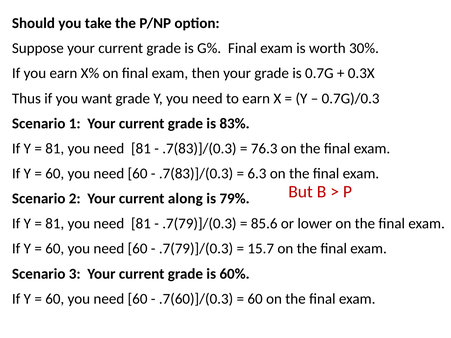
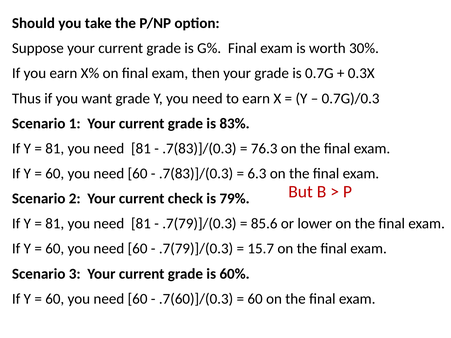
along: along -> check
